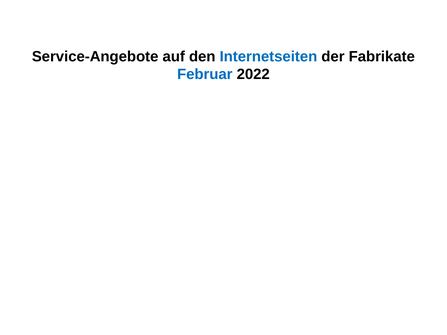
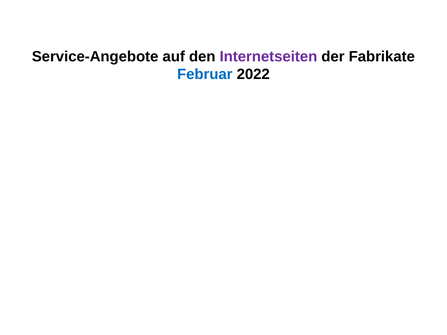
Internetseiten colour: blue -> purple
